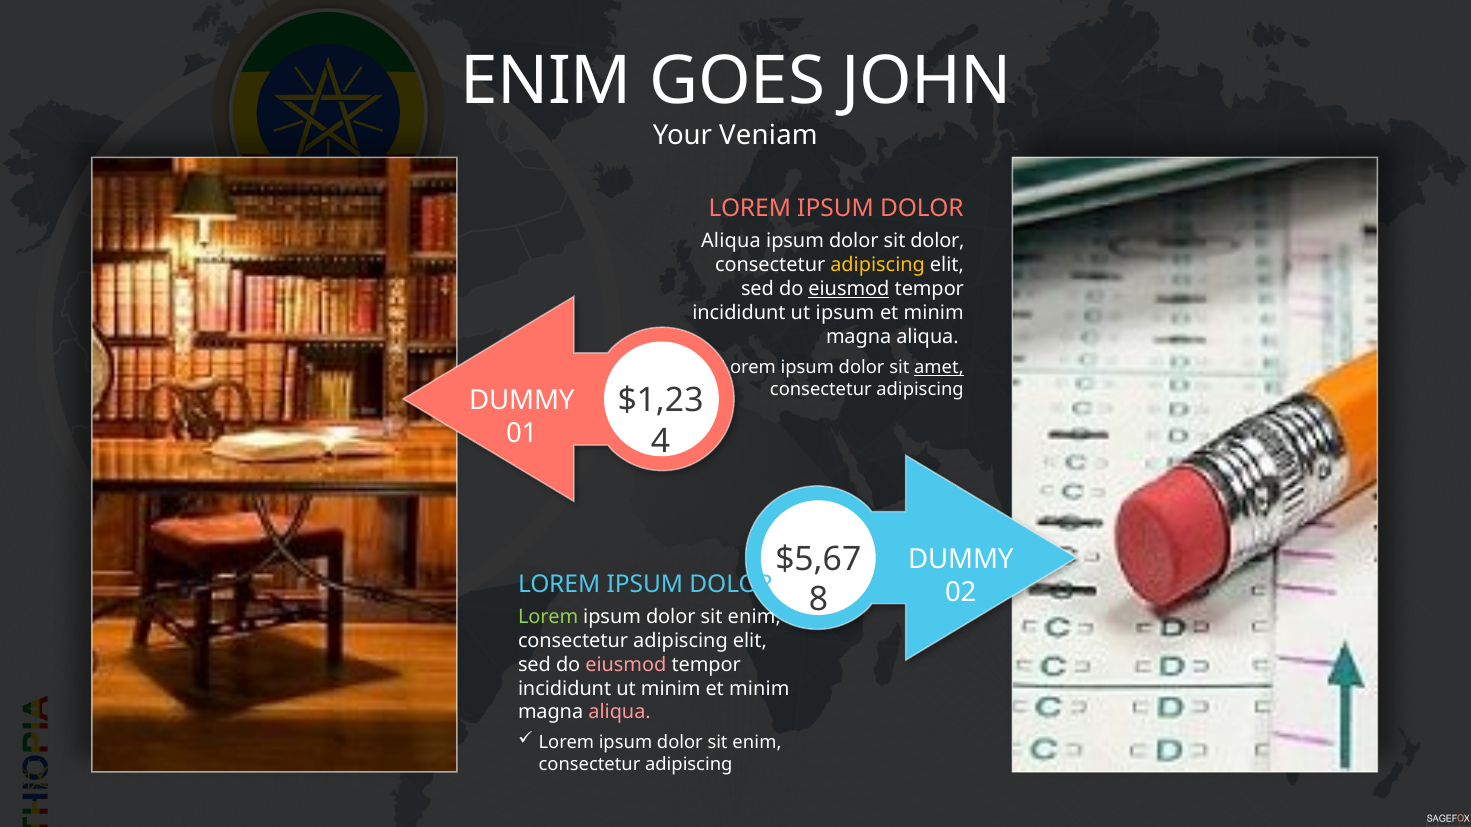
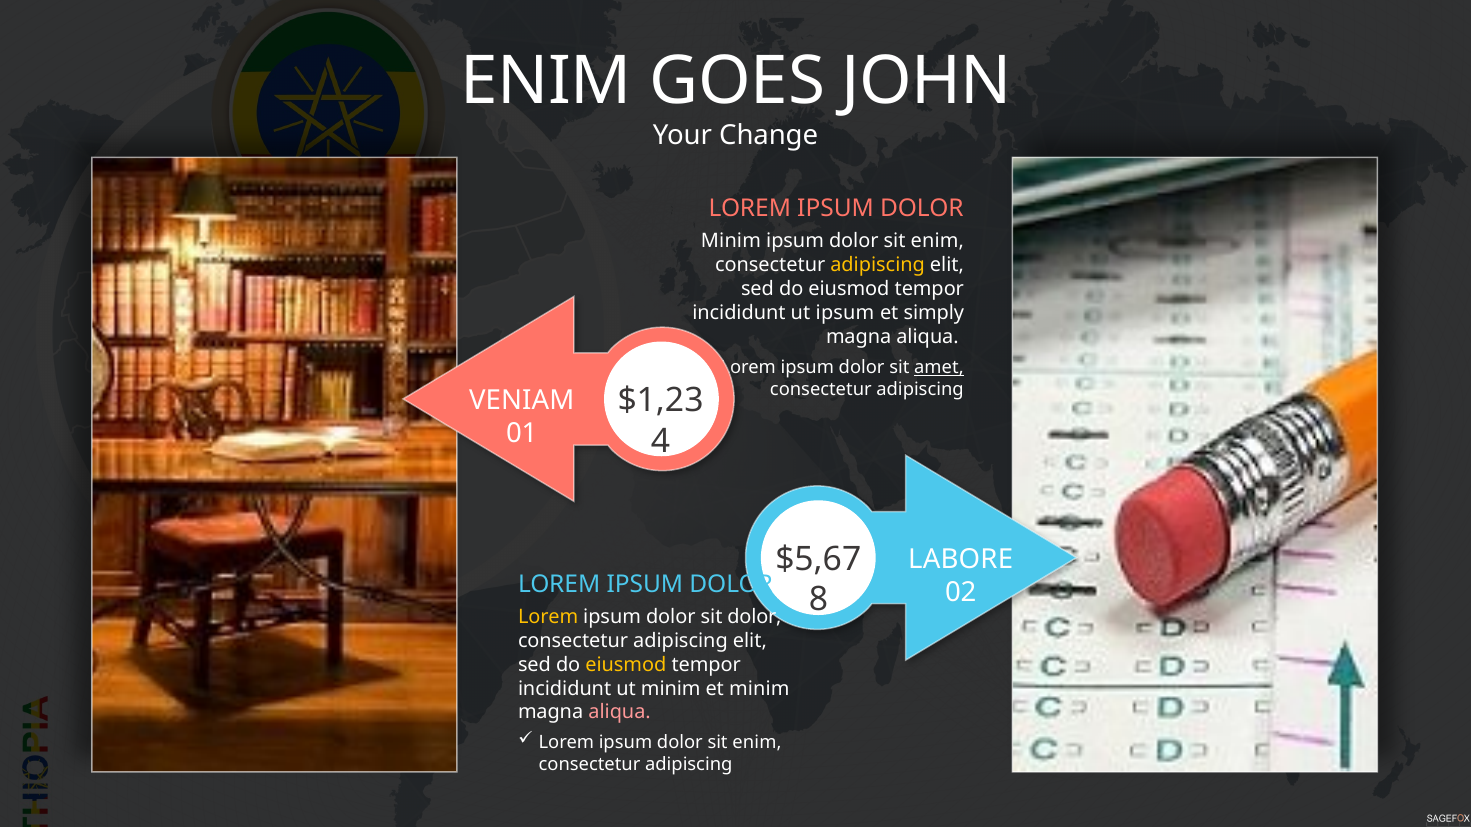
Veniam: Veniam -> Change
Aliqua at (731, 242): Aliqua -> Minim
dolor at (937, 242): dolor -> enim
eiusmod at (849, 289) underline: present -> none
minim at (934, 313): minim -> simply
DUMMY at (522, 401): DUMMY -> VENIAM
DUMMY at (961, 560): DUMMY -> LABORE
Lorem at (548, 617) colour: light green -> yellow
enim at (754, 617): enim -> dolor
eiusmod at (626, 665) colour: pink -> yellow
